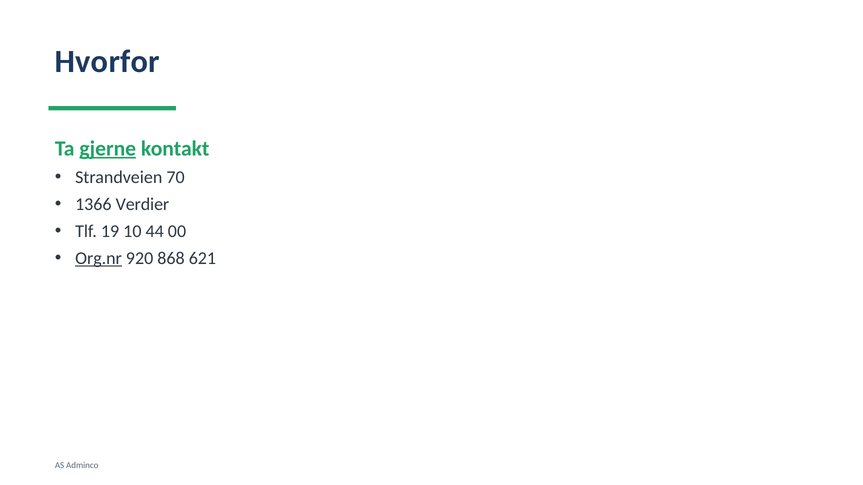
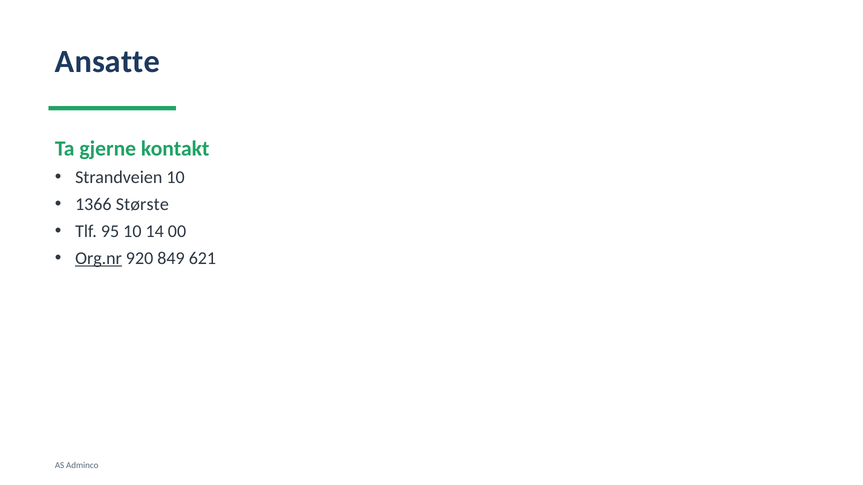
Hvorfor: Hvorfor -> Ansatte
gjerne underline: present -> none
Strandveien 70: 70 -> 10
Verdier: Verdier -> Største
19: 19 -> 95
44: 44 -> 14
868: 868 -> 849
